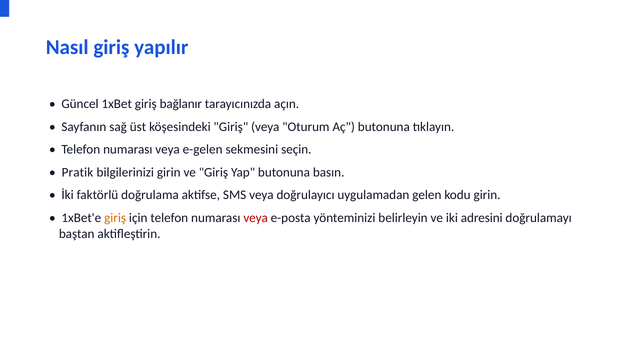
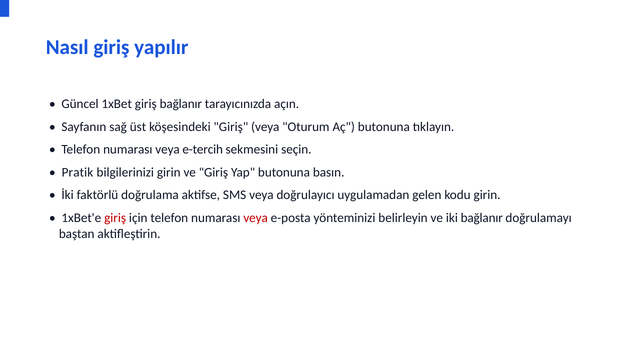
e-gelen: e-gelen -> e-tercih
giriş at (115, 218) colour: orange -> red
iki adresini: adresini -> bağlanır
